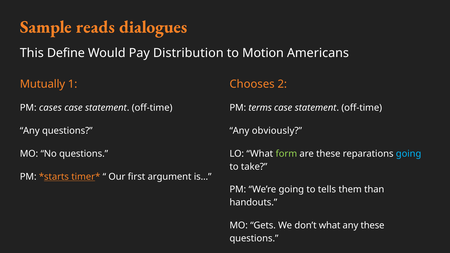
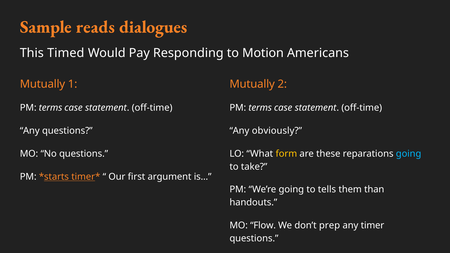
Define: Define -> Timed
Distribution: Distribution -> Responding
Chooses at (252, 84): Chooses -> Mutually
cases at (50, 108): cases -> terms
form colour: light green -> yellow
Gets: Gets -> Flow
don’t what: what -> prep
any these: these -> timer
